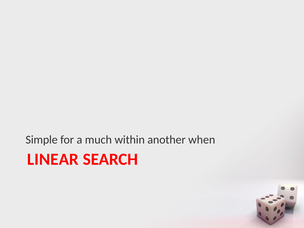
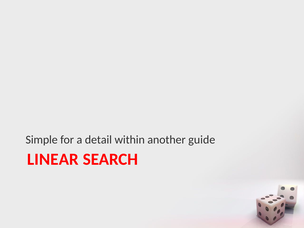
much: much -> detail
when: when -> guide
